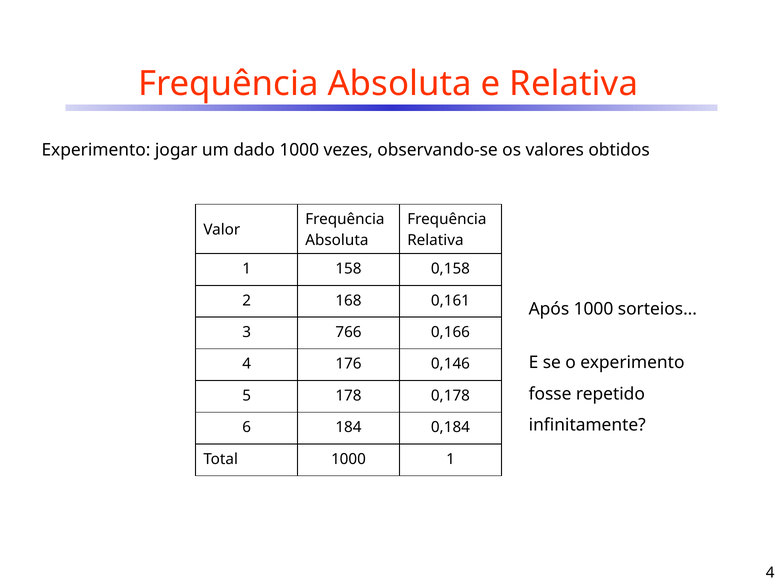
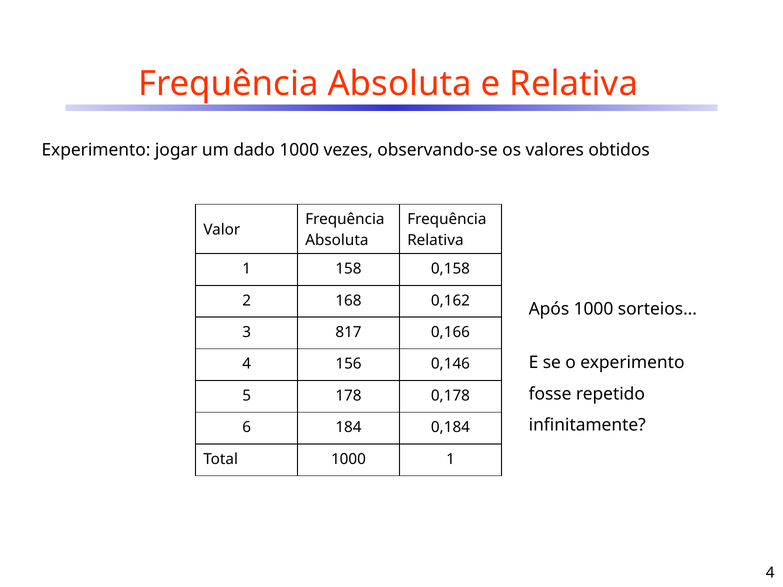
0,161: 0,161 -> 0,162
766: 766 -> 817
176: 176 -> 156
